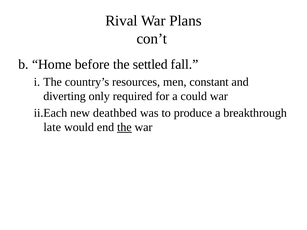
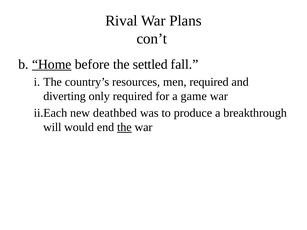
Home underline: none -> present
men constant: constant -> required
could: could -> game
late: late -> will
